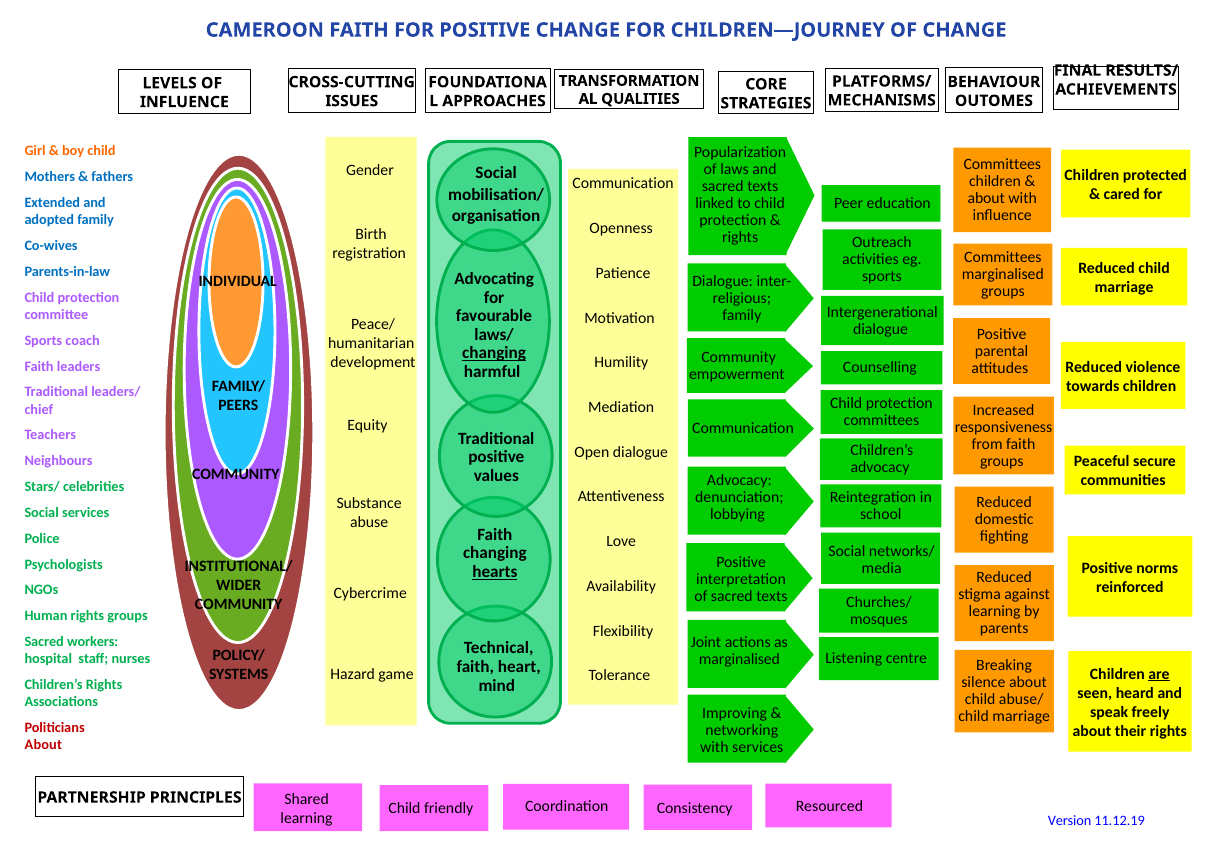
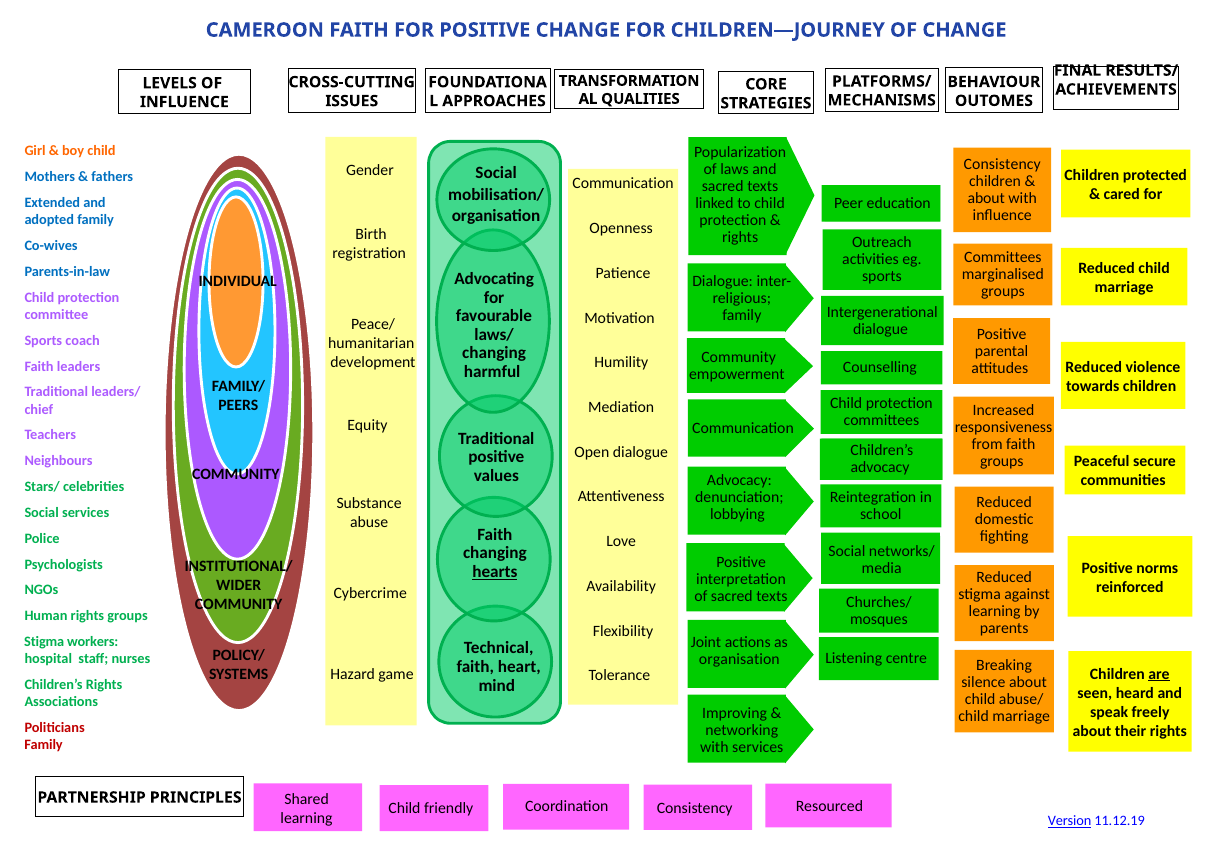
Committees at (1002, 164): Committees -> Consistency
changing at (494, 353) underline: present -> none
Sacred at (44, 642): Sacred -> Stigma
marginalised at (739, 659): marginalised -> organisation
About at (43, 746): About -> Family
Version underline: none -> present
